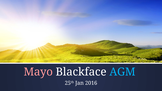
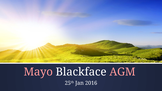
AGM colour: light blue -> pink
